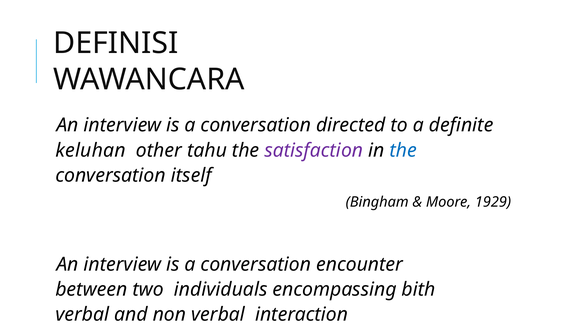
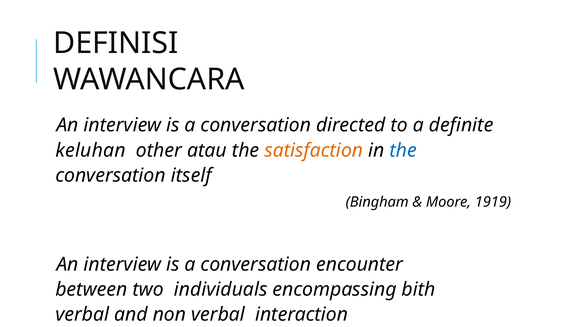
tahu: tahu -> atau
satisfaction colour: purple -> orange
1929: 1929 -> 1919
